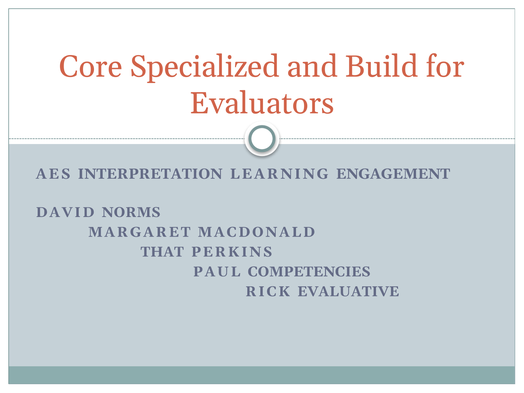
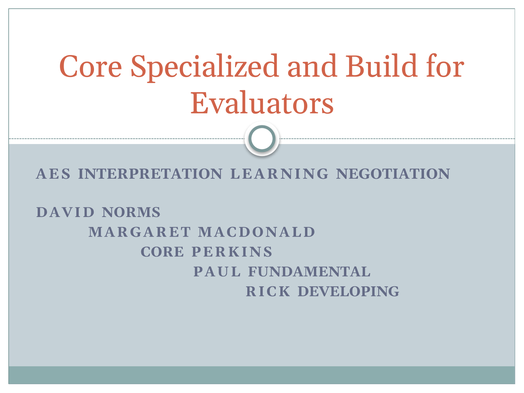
ENGAGEMENT: ENGAGEMENT -> NEGOTIATION
THAT at (162, 252): THAT -> CORE
COMPETENCIES: COMPETENCIES -> FUNDAMENTAL
EVALUATIVE: EVALUATIVE -> DEVELOPING
